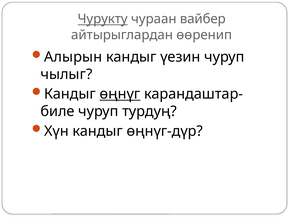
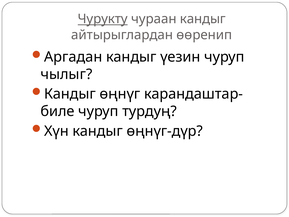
чураан вайбер: вайбер -> кандыг
Алырын: Алырын -> Аргадан
өңнүг underline: present -> none
